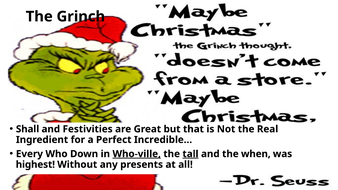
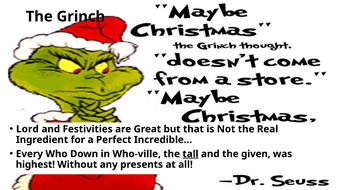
Shall: Shall -> Lord
Who-ville underline: present -> none
when: when -> given
